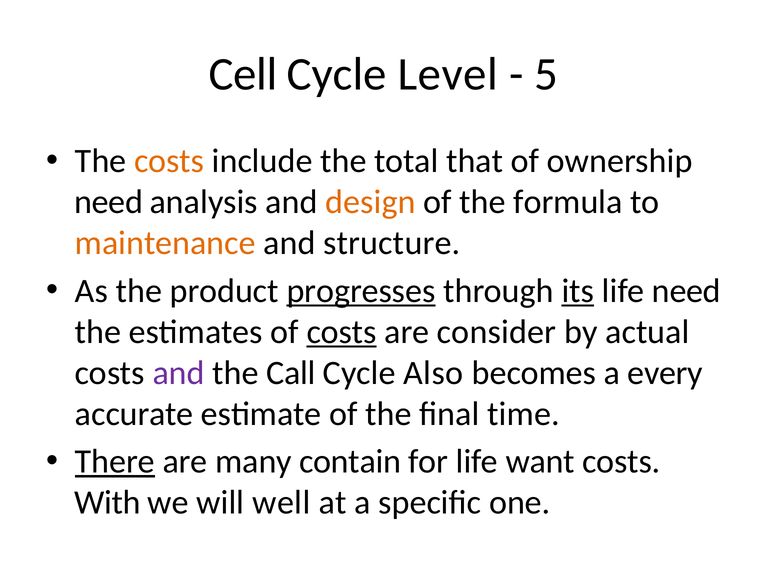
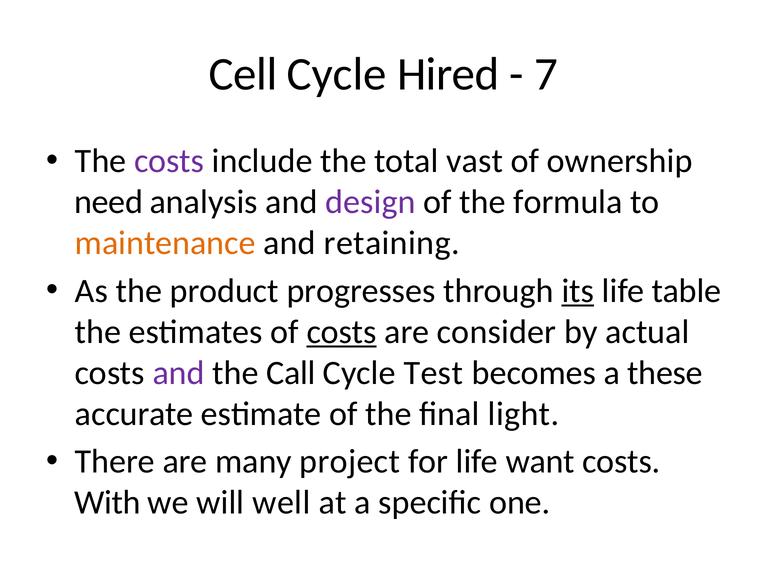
Level: Level -> Hired
5: 5 -> 7
costs at (169, 161) colour: orange -> purple
that: that -> vast
design colour: orange -> purple
structure: structure -> retaining
progresses underline: present -> none
life need: need -> table
Also: Also -> Test
every: every -> these
time: time -> light
There underline: present -> none
contain: contain -> project
